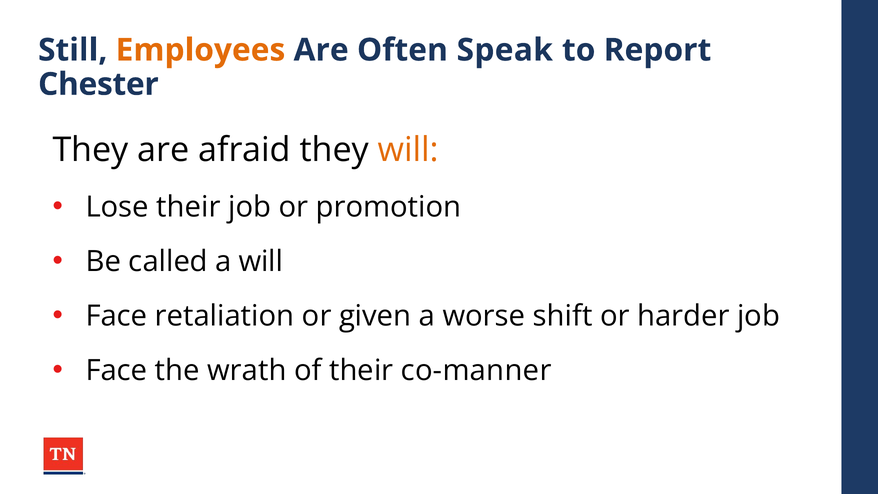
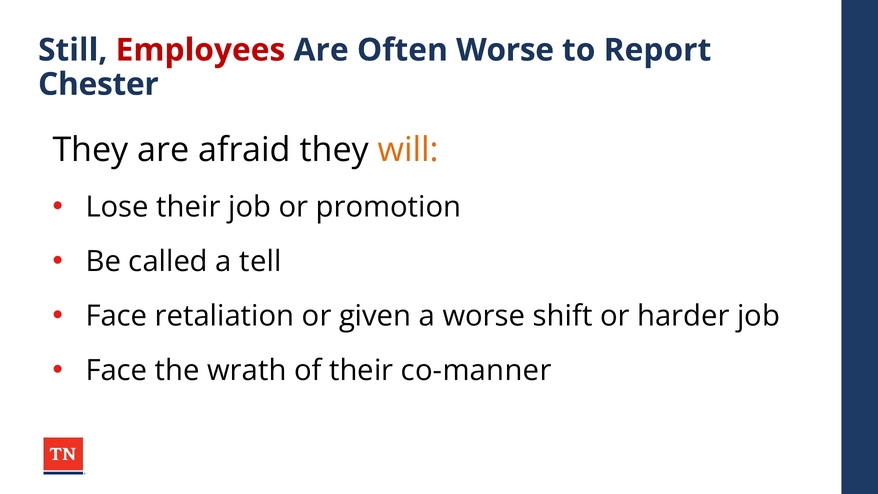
Employees colour: orange -> red
Often Speak: Speak -> Worse
a will: will -> tell
